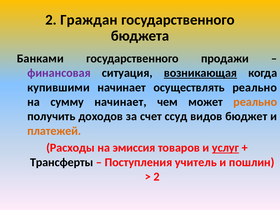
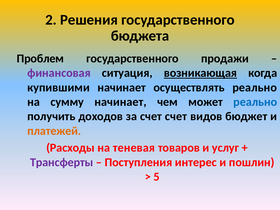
Граждан: Граждан -> Решения
Банками: Банками -> Проблем
реально at (255, 102) colour: orange -> blue
счет ссуд: ссуд -> счет
эмиссия: эмиссия -> теневая
услуг underline: present -> none
Трансферты colour: black -> purple
учитель: учитель -> интерес
2 at (157, 177): 2 -> 5
